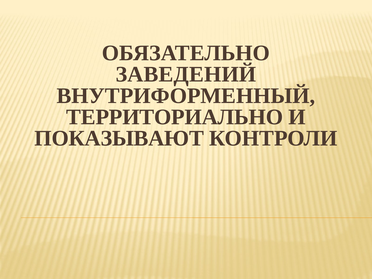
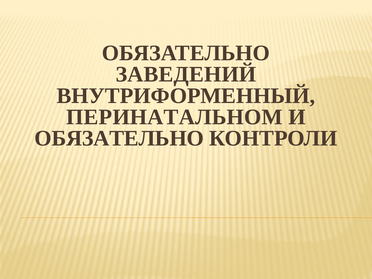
ТЕРРИТОРИАЛЬНО: ТЕРРИТОРИАЛЬНО -> ПЕРИНАТАЛЬНОМ
ПОКАЗЫВАЮТ at (119, 138): ПОКАЗЫВАЮТ -> ОБЯЗАТЕЛЬНО
